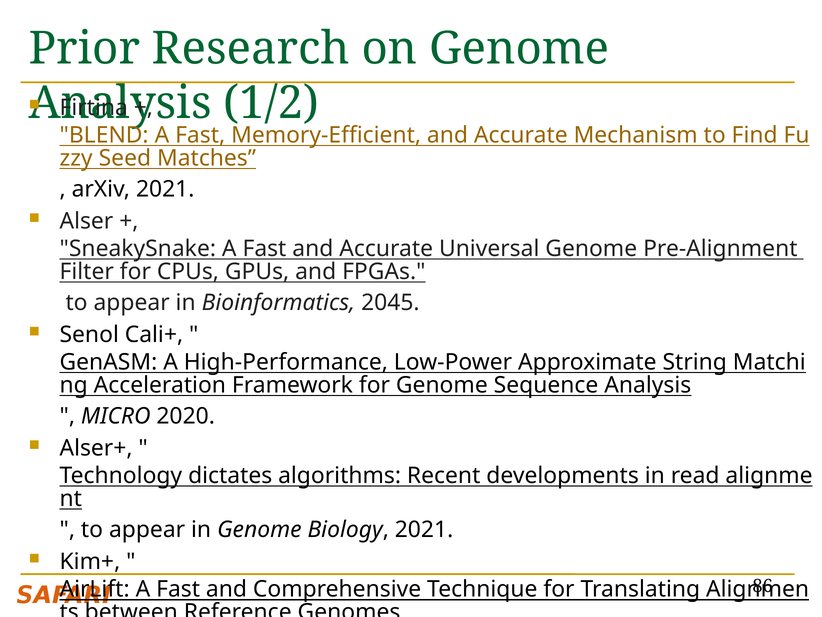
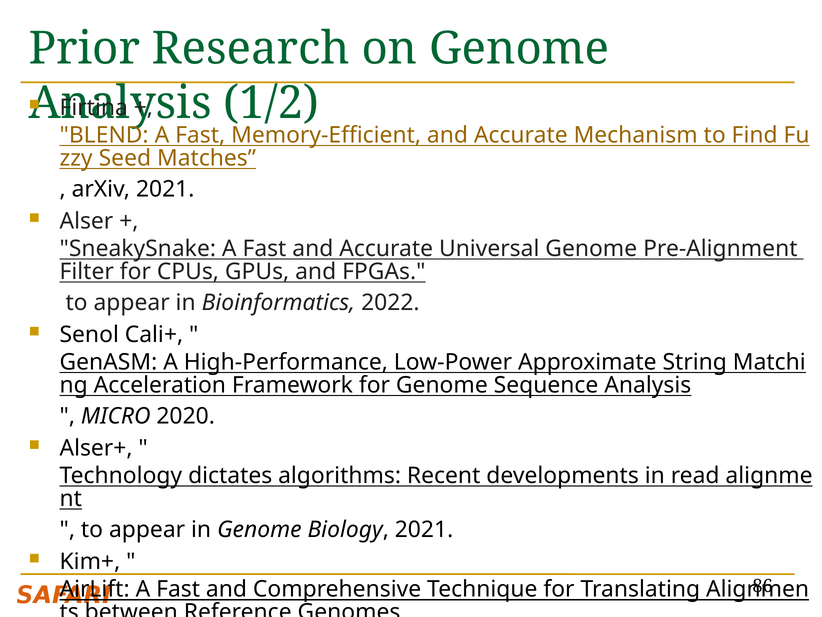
2045: 2045 -> 2022
